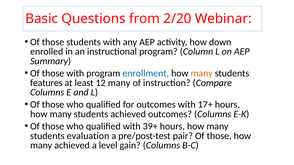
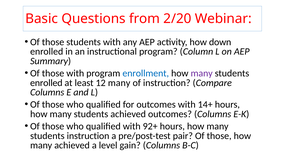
many at (202, 73) colour: orange -> purple
features at (46, 83): features -> enrolled
17+: 17+ -> 14+
39+: 39+ -> 92+
students evaluation: evaluation -> instruction
